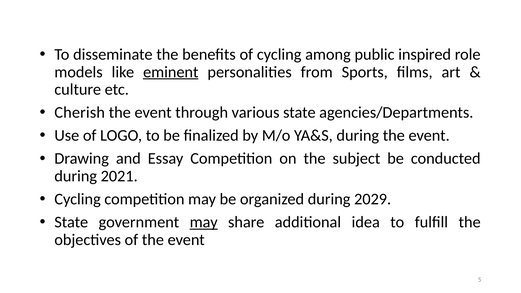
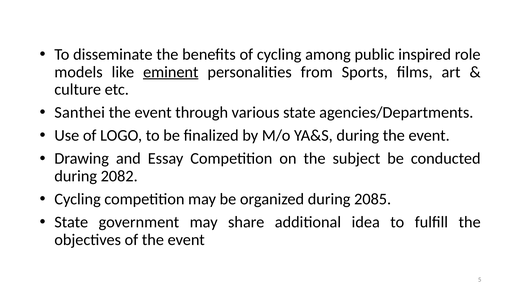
Cherish: Cherish -> Santhei
2021: 2021 -> 2082
2029: 2029 -> 2085
may at (204, 222) underline: present -> none
